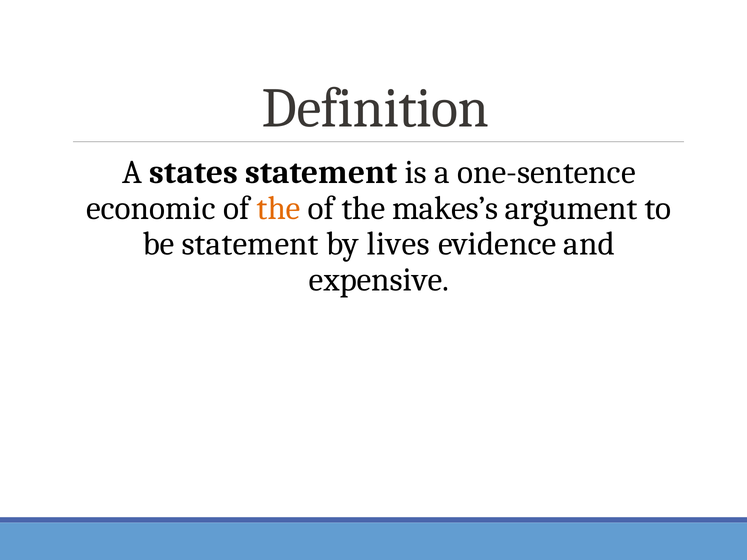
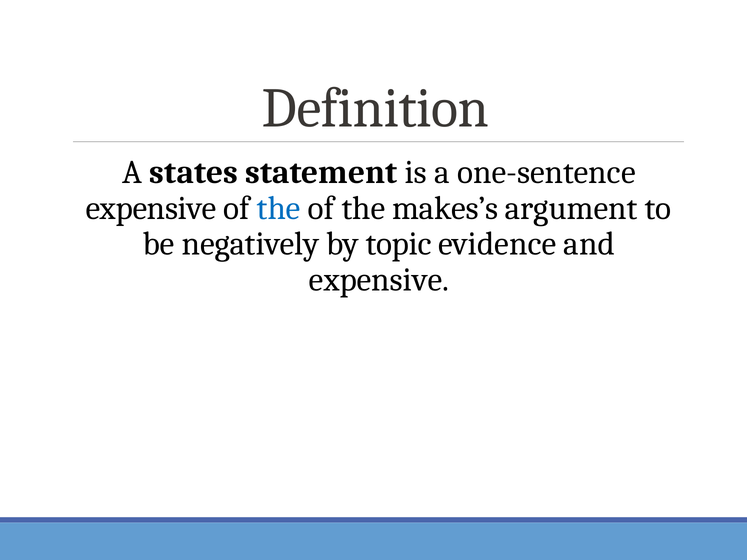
economic at (151, 208): economic -> expensive
the at (279, 208) colour: orange -> blue
be statement: statement -> negatively
lives: lives -> topic
